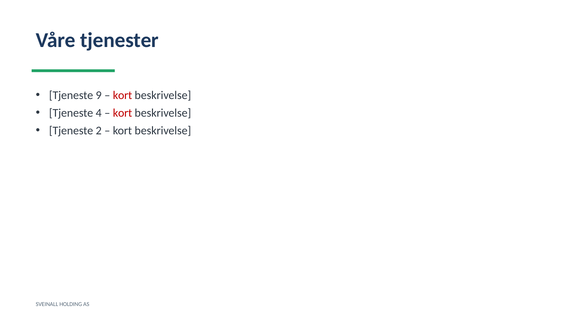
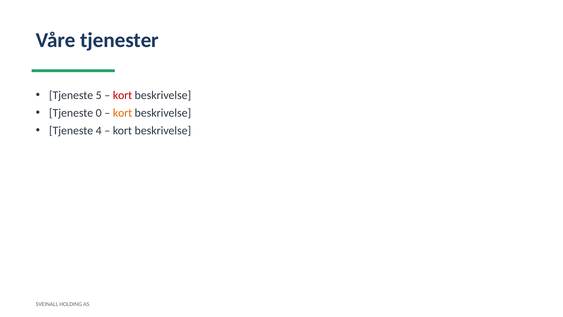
9: 9 -> 5
4: 4 -> 0
kort at (122, 113) colour: red -> orange
2: 2 -> 4
